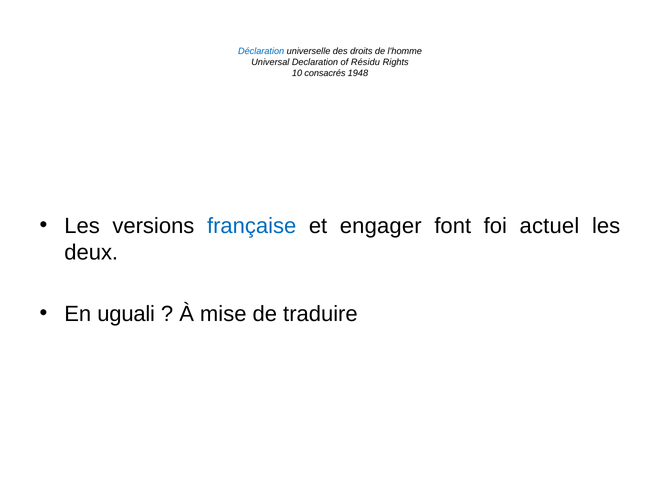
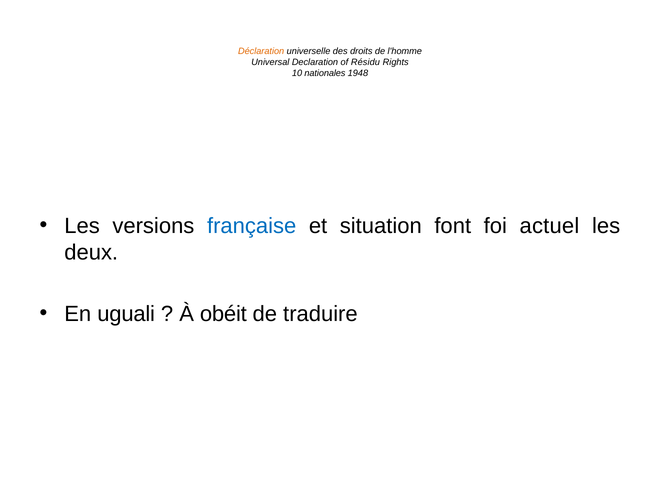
Déclaration colour: blue -> orange
consacrés: consacrés -> nationales
engager: engager -> situation
mise: mise -> obéit
